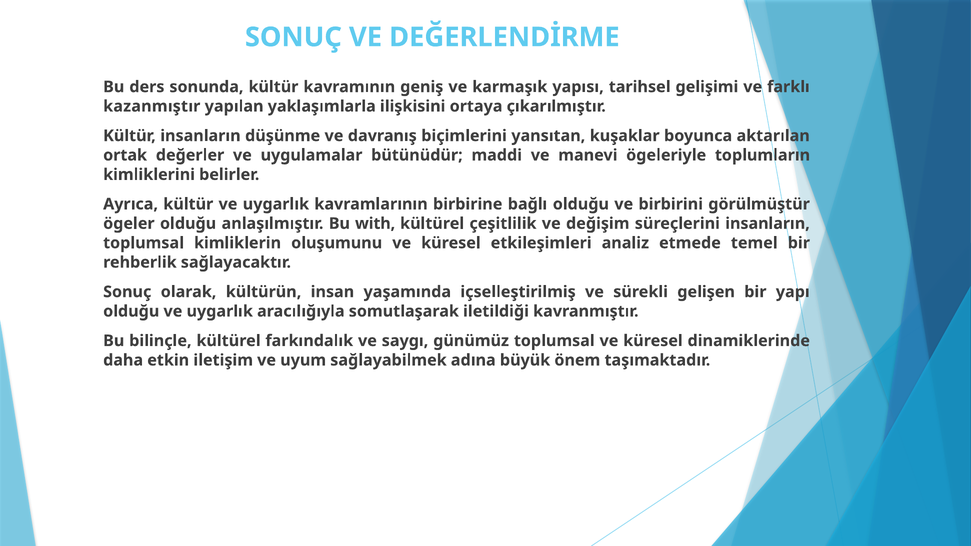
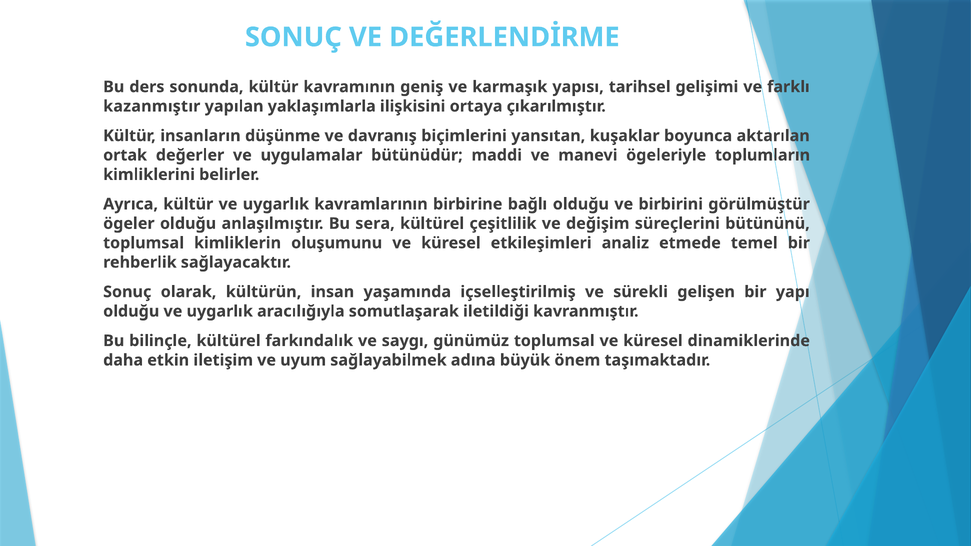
with: with -> sera
süreçlerini insanların: insanların -> bütününü
